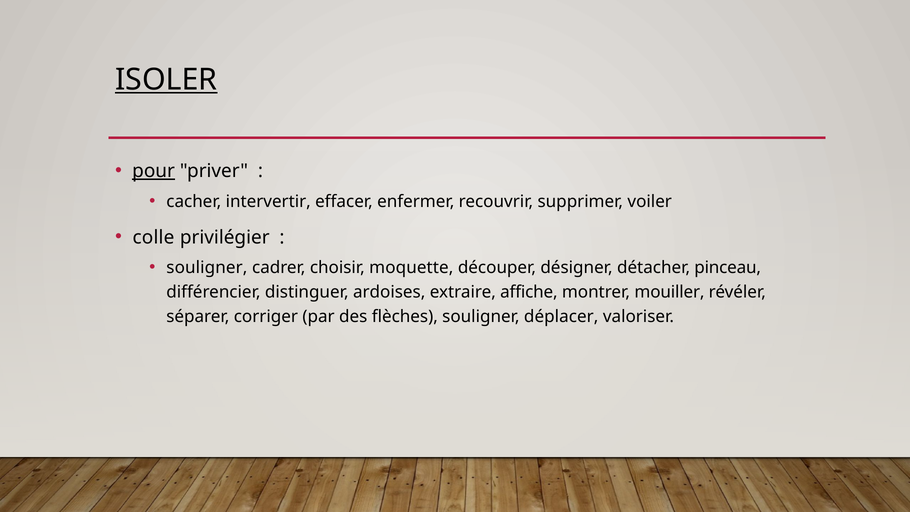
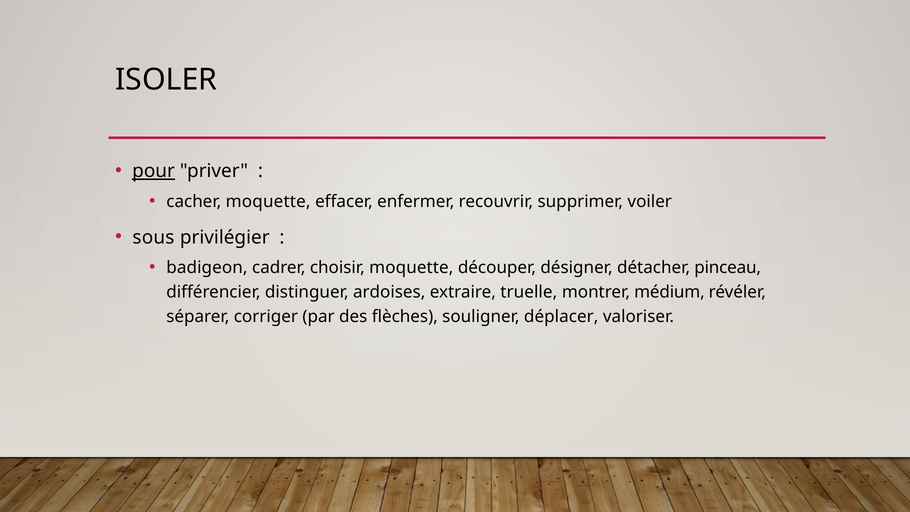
ISOLER underline: present -> none
cacher intervertir: intervertir -> moquette
colle: colle -> sous
souligner at (207, 267): souligner -> badigeon
affiche: affiche -> truelle
mouiller: mouiller -> médium
